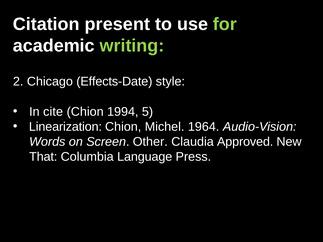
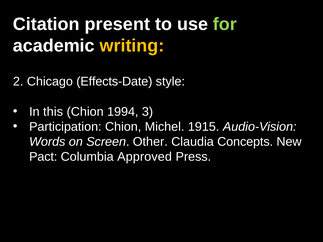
writing colour: light green -> yellow
cite: cite -> this
5: 5 -> 3
Linearization: Linearization -> Participation
1964: 1964 -> 1915
Approved: Approved -> Concepts
That: That -> Pact
Language: Language -> Approved
